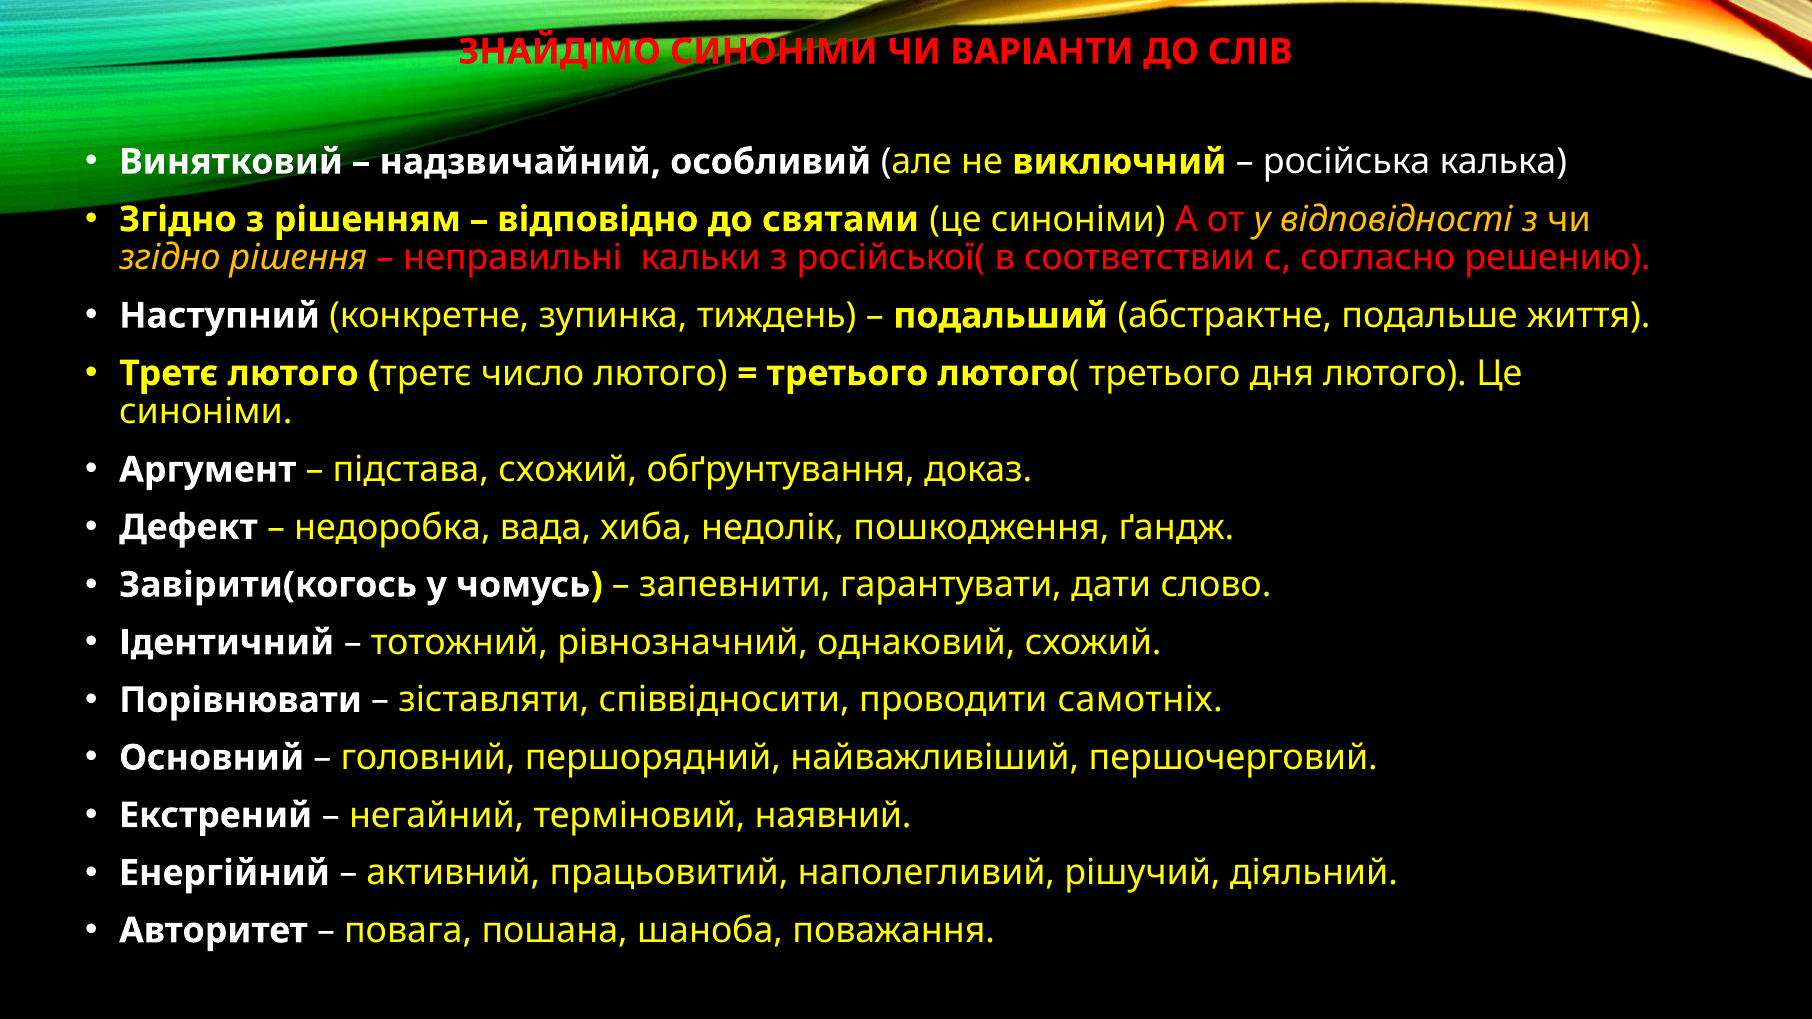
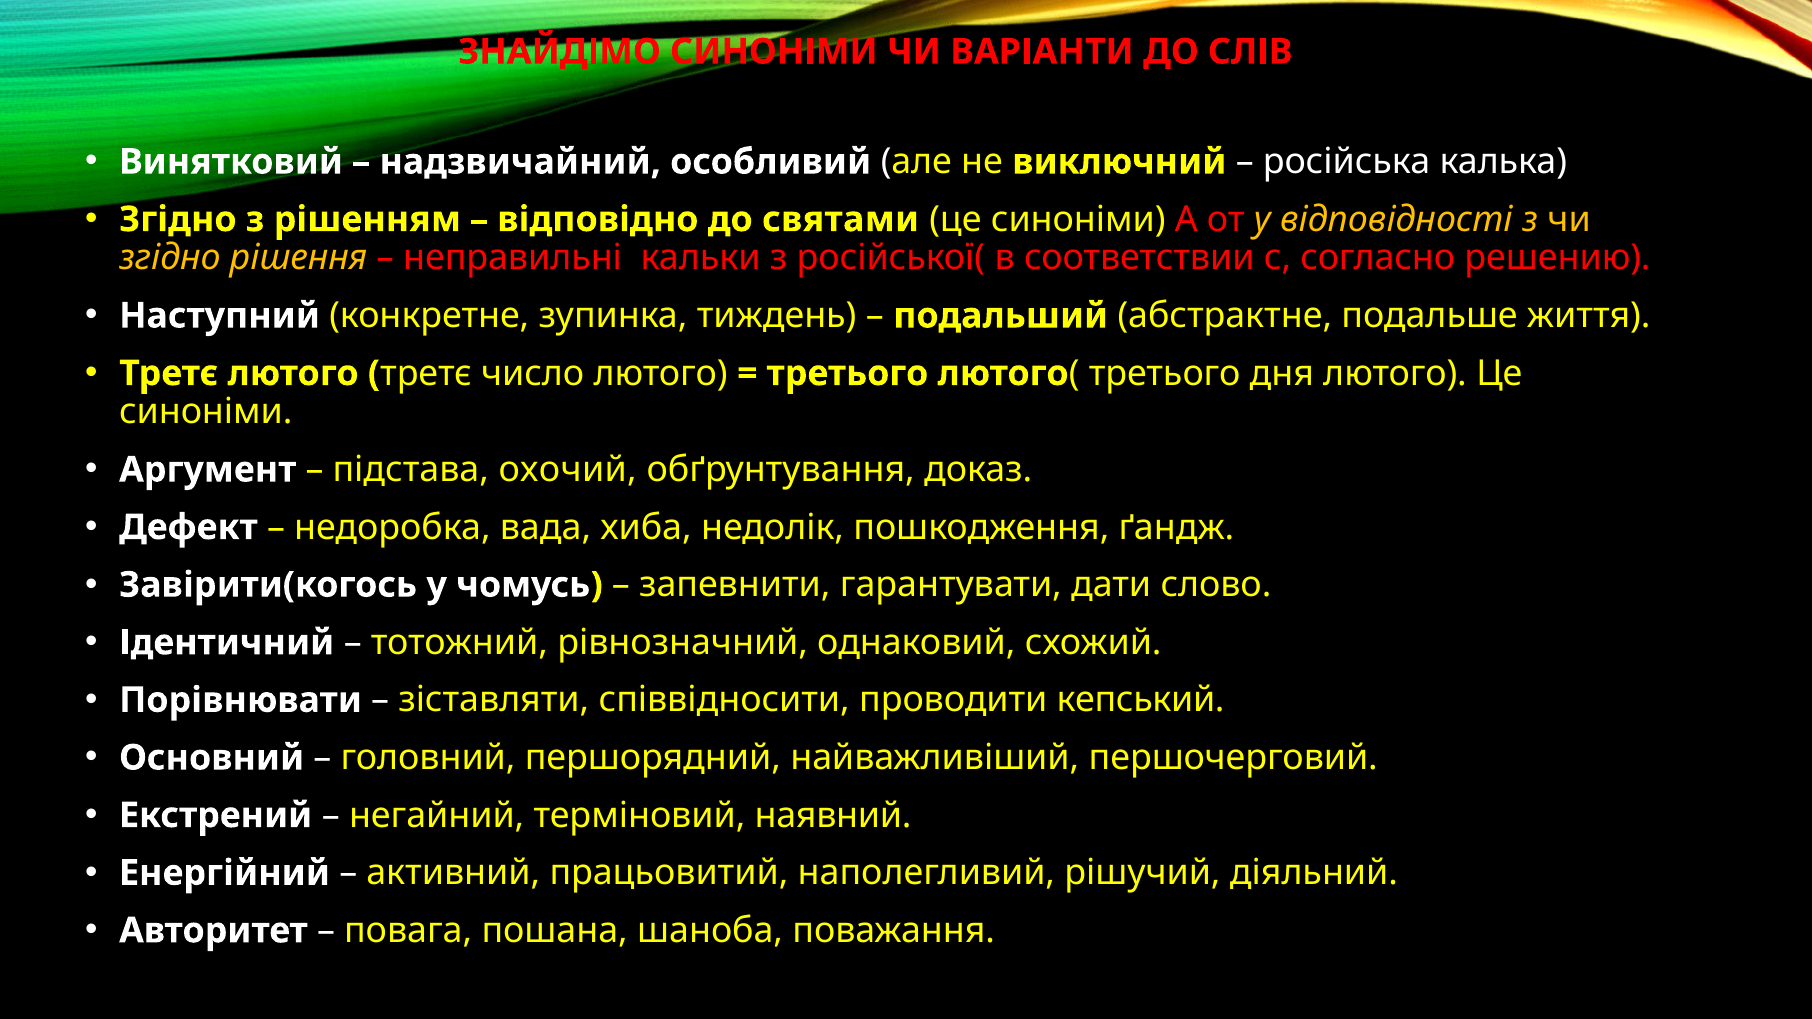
підстава схожий: схожий -> охочий
самотніх: самотніх -> кепський
